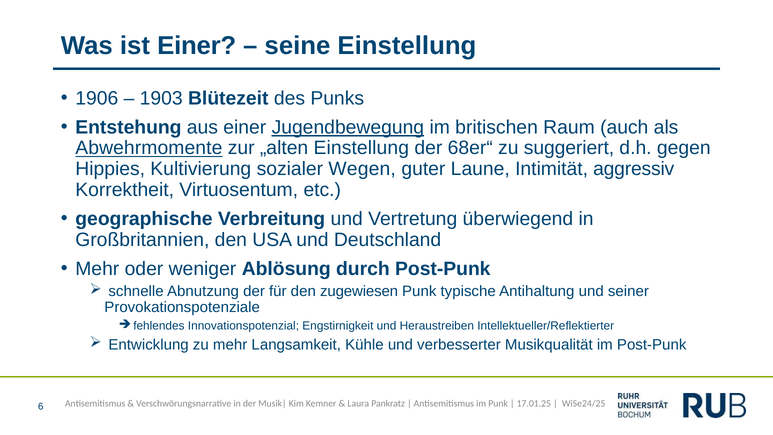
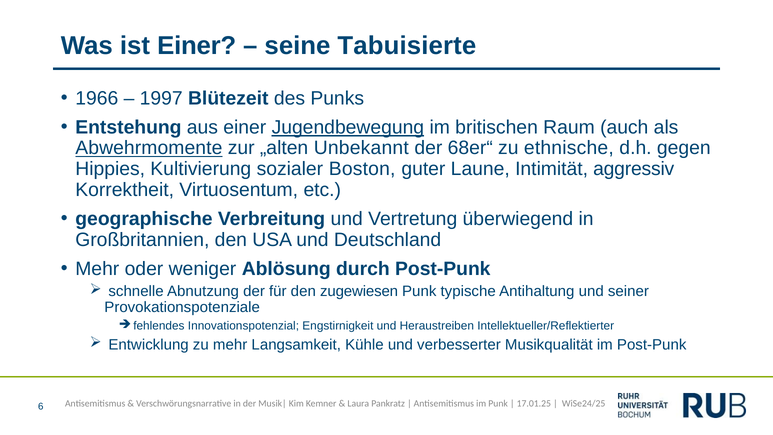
seine Einstellung: Einstellung -> Tabuisierte
1906: 1906 -> 1966
1903: 1903 -> 1997
„alten Einstellung: Einstellung -> Unbekannt
suggeriert: suggeriert -> ethnische
Wegen: Wegen -> Boston
